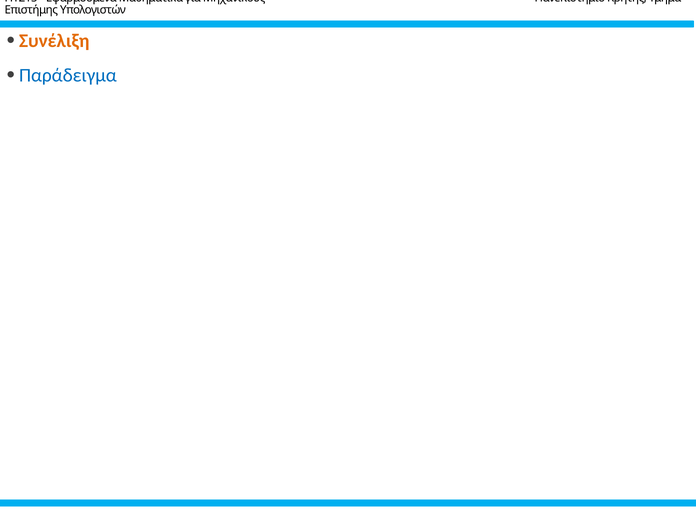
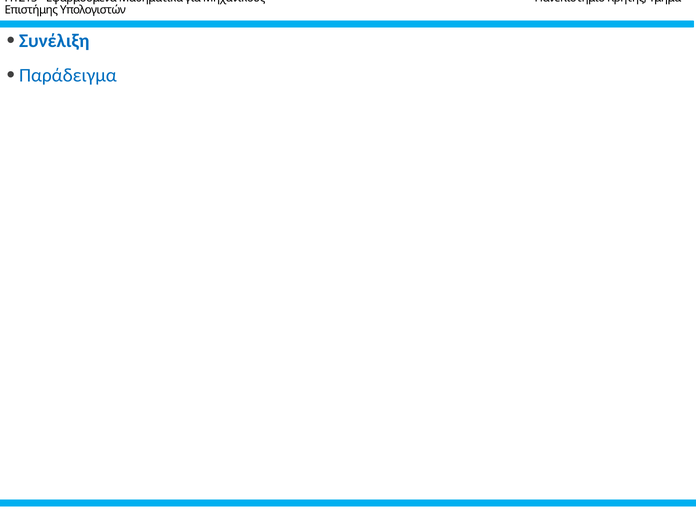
Συνέλιξη colour: orange -> blue
